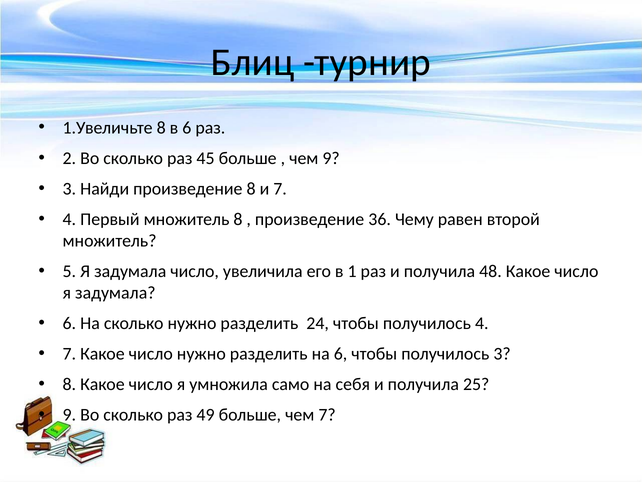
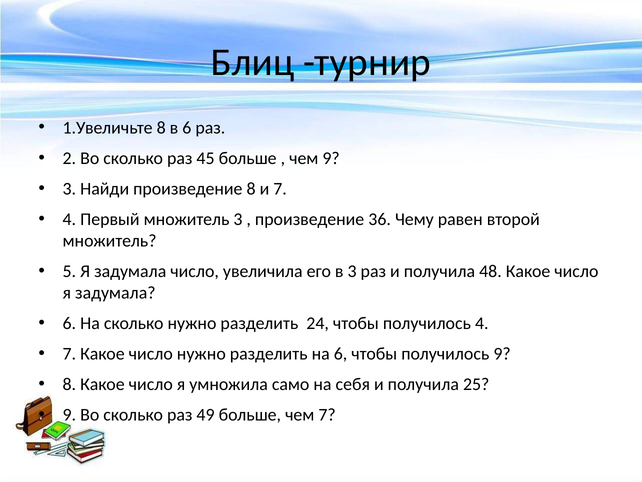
множитель 8: 8 -> 3
в 1: 1 -> 3
получилось 3: 3 -> 9
